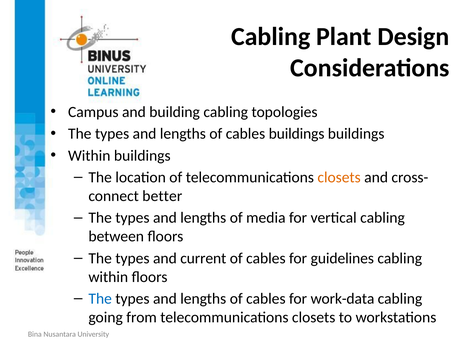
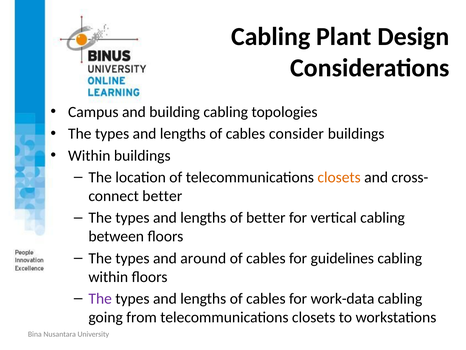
cables buildings: buildings -> consider
of media: media -> better
current: current -> around
The at (100, 298) colour: blue -> purple
